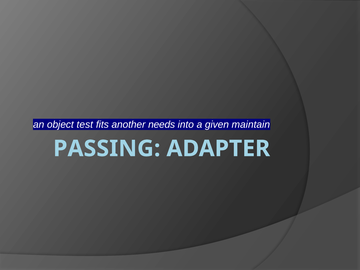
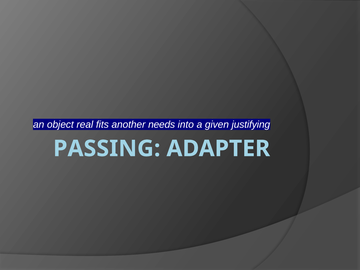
test: test -> real
maintain: maintain -> justifying
